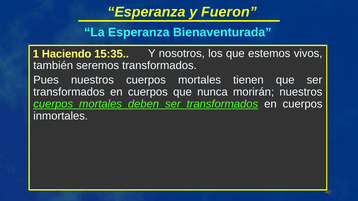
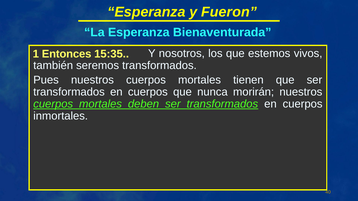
Haciendo: Haciendo -> Entonces
